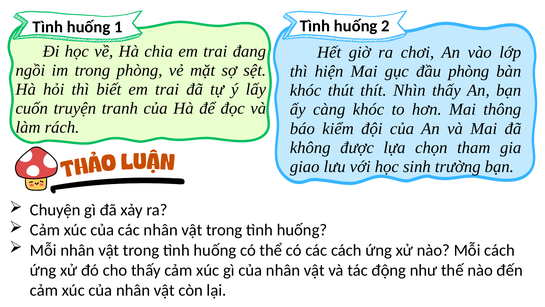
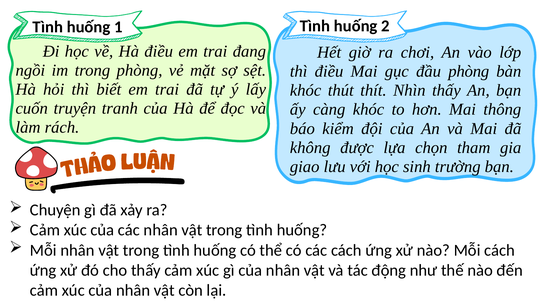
Hà chia: chia -> điều
thì hiện: hiện -> điều
